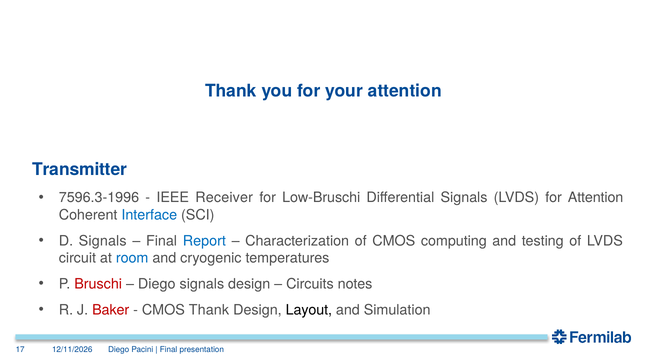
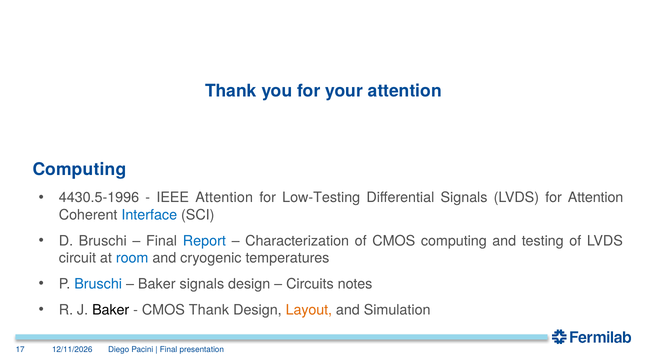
Transmitter at (80, 170): Transmitter -> Computing
7596.3-1996: 7596.3-1996 -> 4430.5-1996
IEEE Receiver: Receiver -> Attention
Low-Bruschi: Low-Bruschi -> Low-Testing
D Signals: Signals -> Bruschi
Bruschi at (98, 284) colour: red -> blue
Diego at (157, 284): Diego -> Baker
Baker at (111, 310) colour: red -> black
Layout colour: black -> orange
